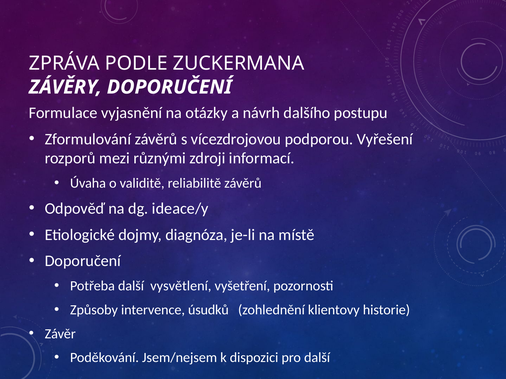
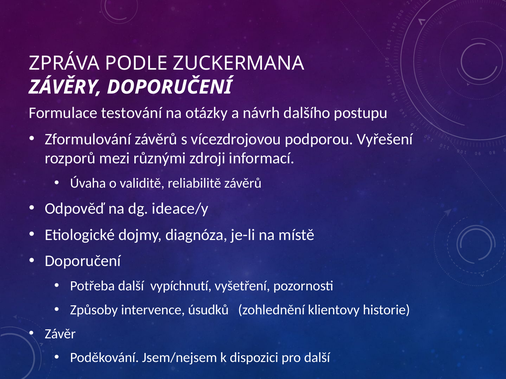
vyjasnění: vyjasnění -> testování
vysvětlení: vysvětlení -> vypíchnutí
